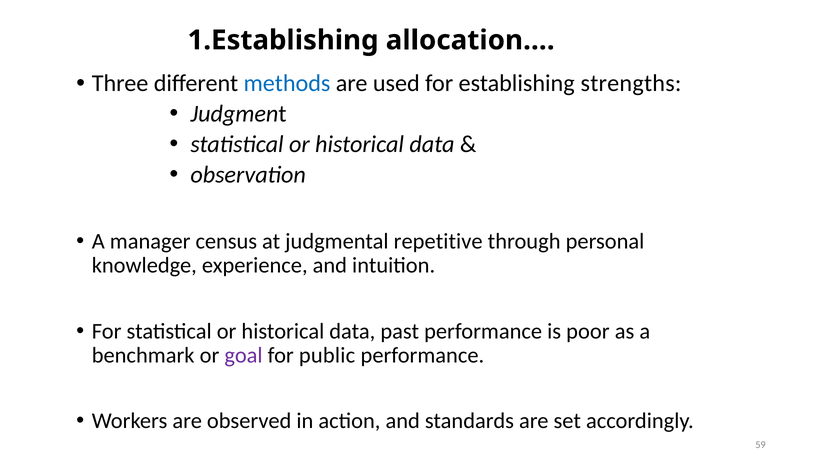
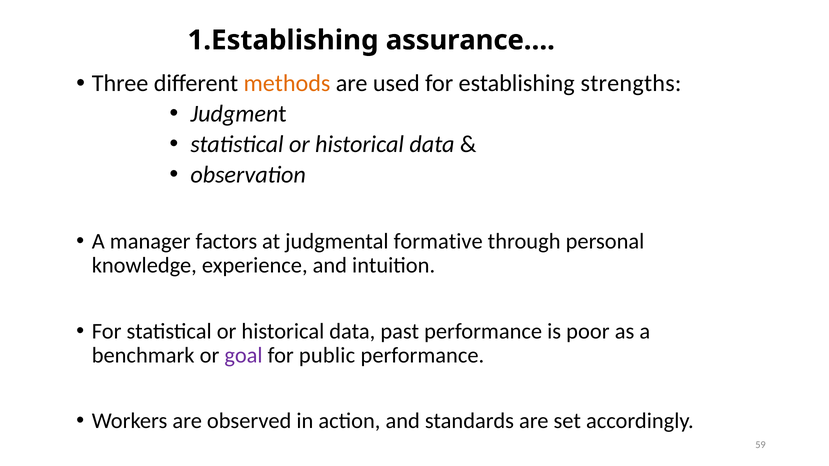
allocation…: allocation… -> assurance…
methods colour: blue -> orange
census: census -> factors
repetitive: repetitive -> formative
